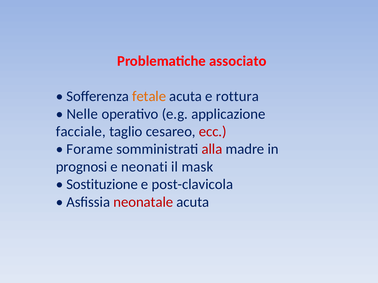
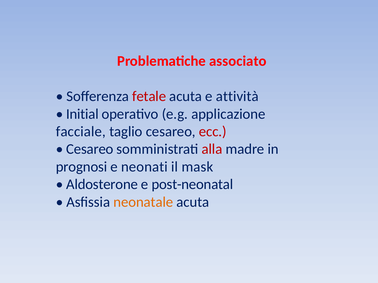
fetale colour: orange -> red
rottura: rottura -> attività
Nelle: Nelle -> Initial
Forame at (90, 149): Forame -> Cesareo
Sostituzione: Sostituzione -> Aldosterone
post-clavicola: post-clavicola -> post-neonatal
neonatale colour: red -> orange
